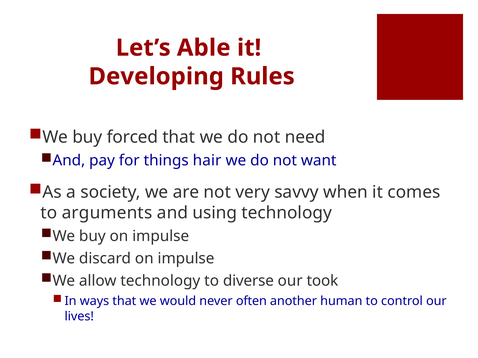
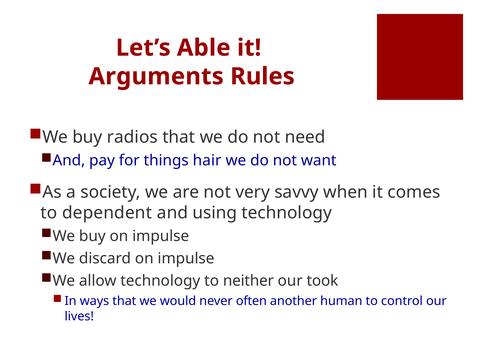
Developing: Developing -> Arguments
forced: forced -> radios
arguments: arguments -> dependent
diverse: diverse -> neither
